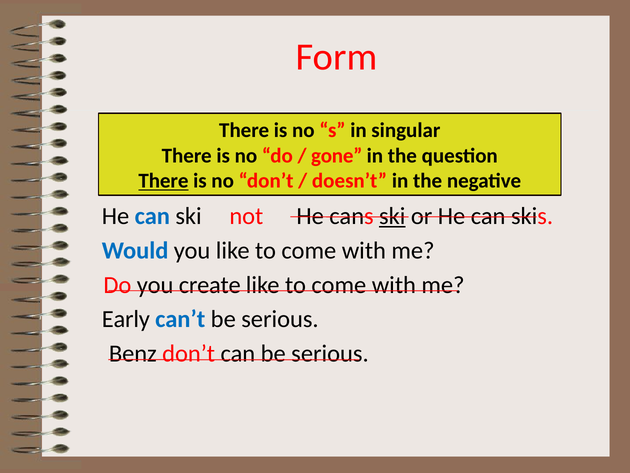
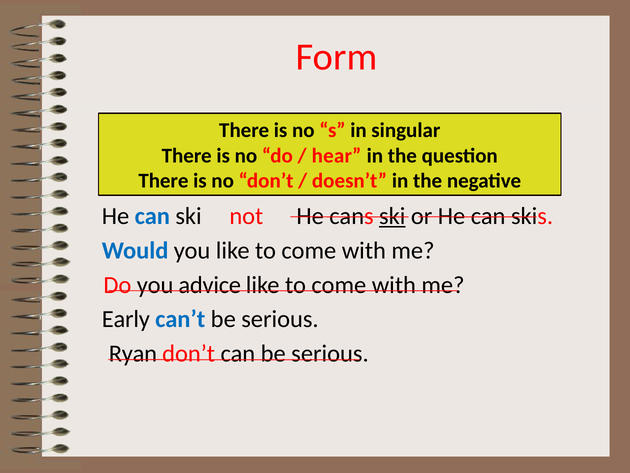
gone: gone -> hear
There at (163, 181) underline: present -> none
create: create -> advice
Benz: Benz -> Ryan
